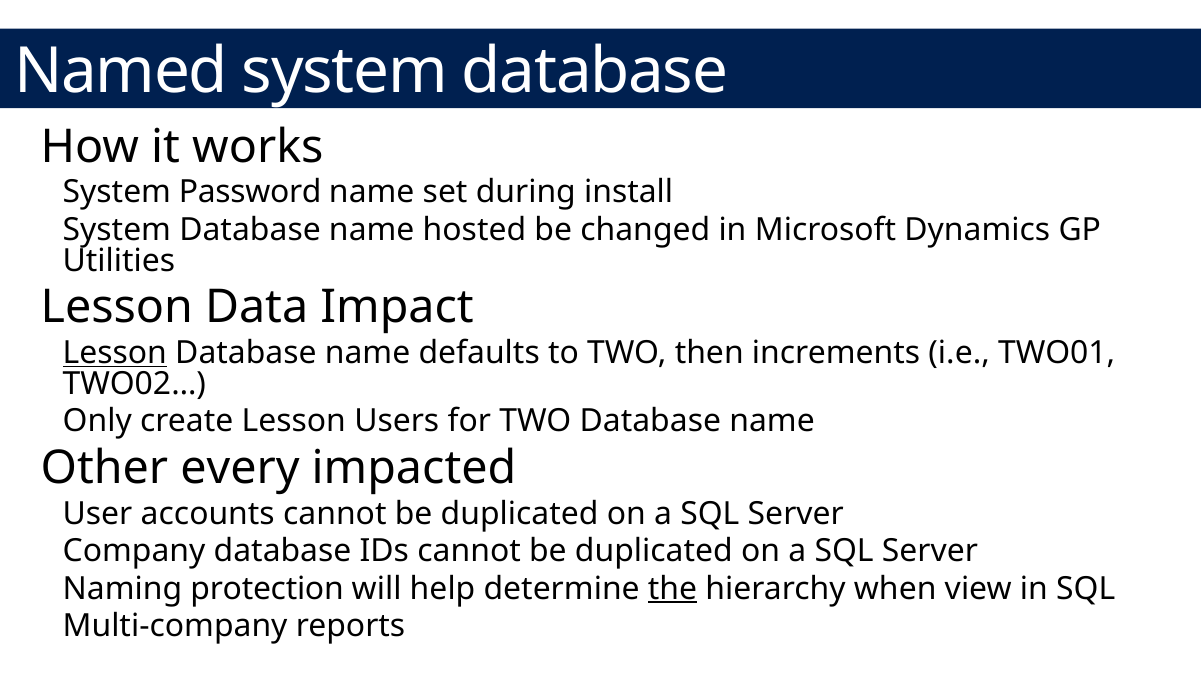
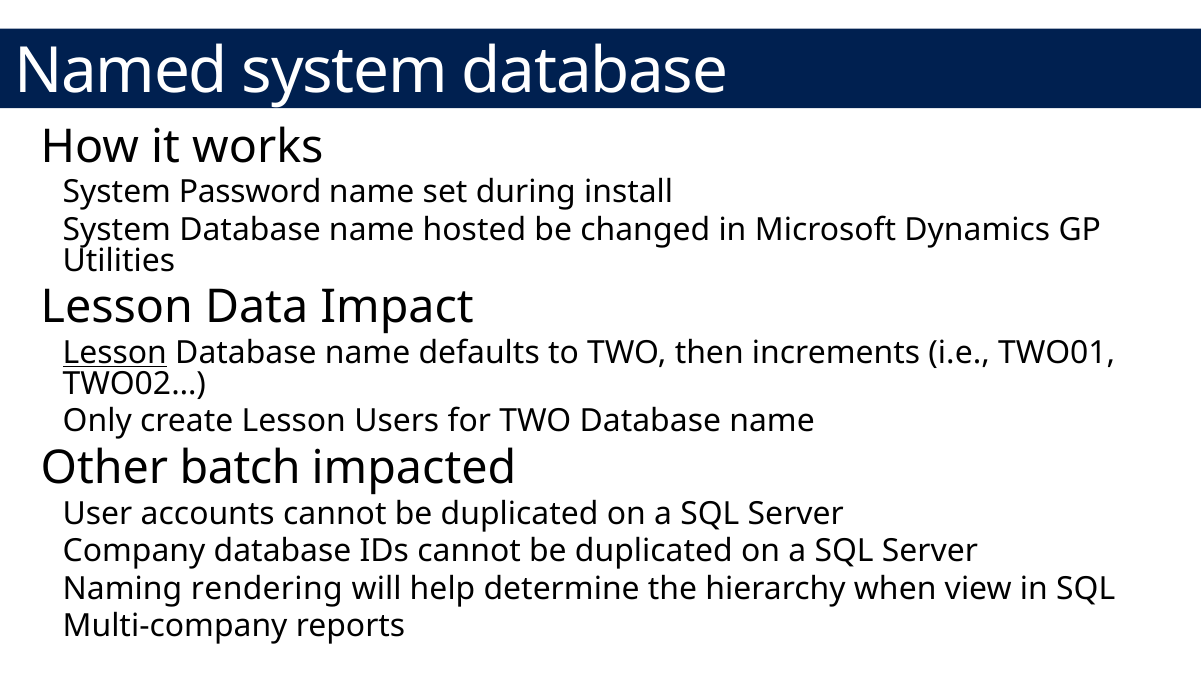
every: every -> batch
protection: protection -> rendering
the underline: present -> none
